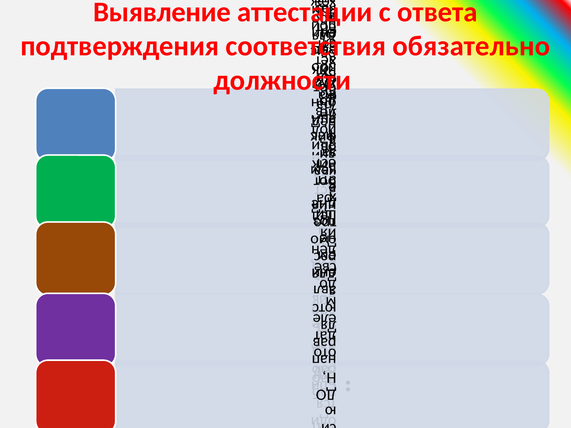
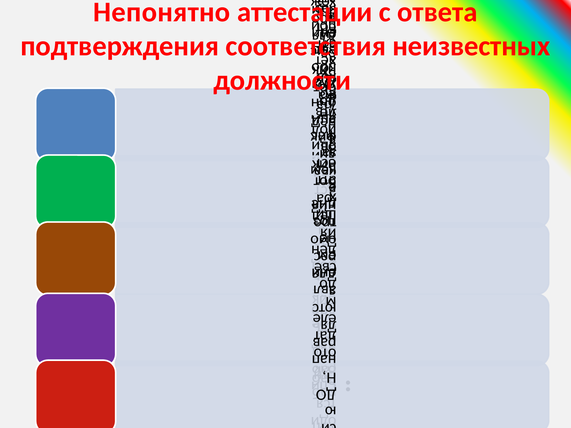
Выявление: Выявление -> Непонятно
обязательно: обязательно -> неизвестных
